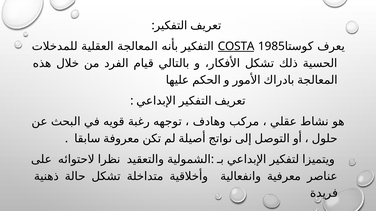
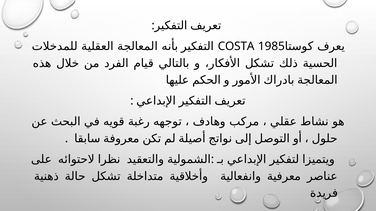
COSTA underline: present -> none
